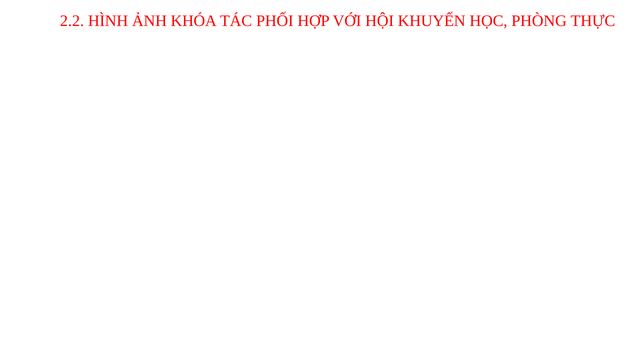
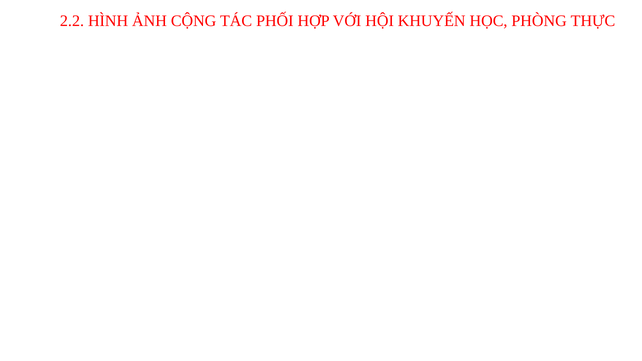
KHÓA: KHÓA -> CỘNG
